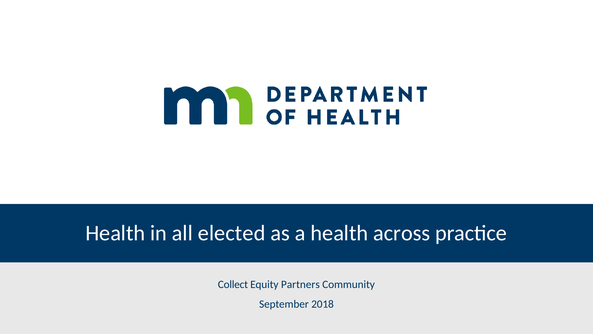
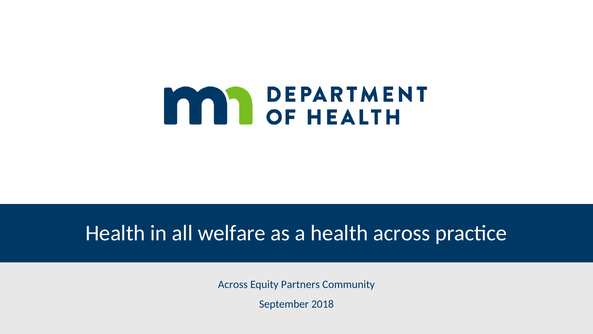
elected: elected -> welfare
Collect at (233, 284): Collect -> Across
